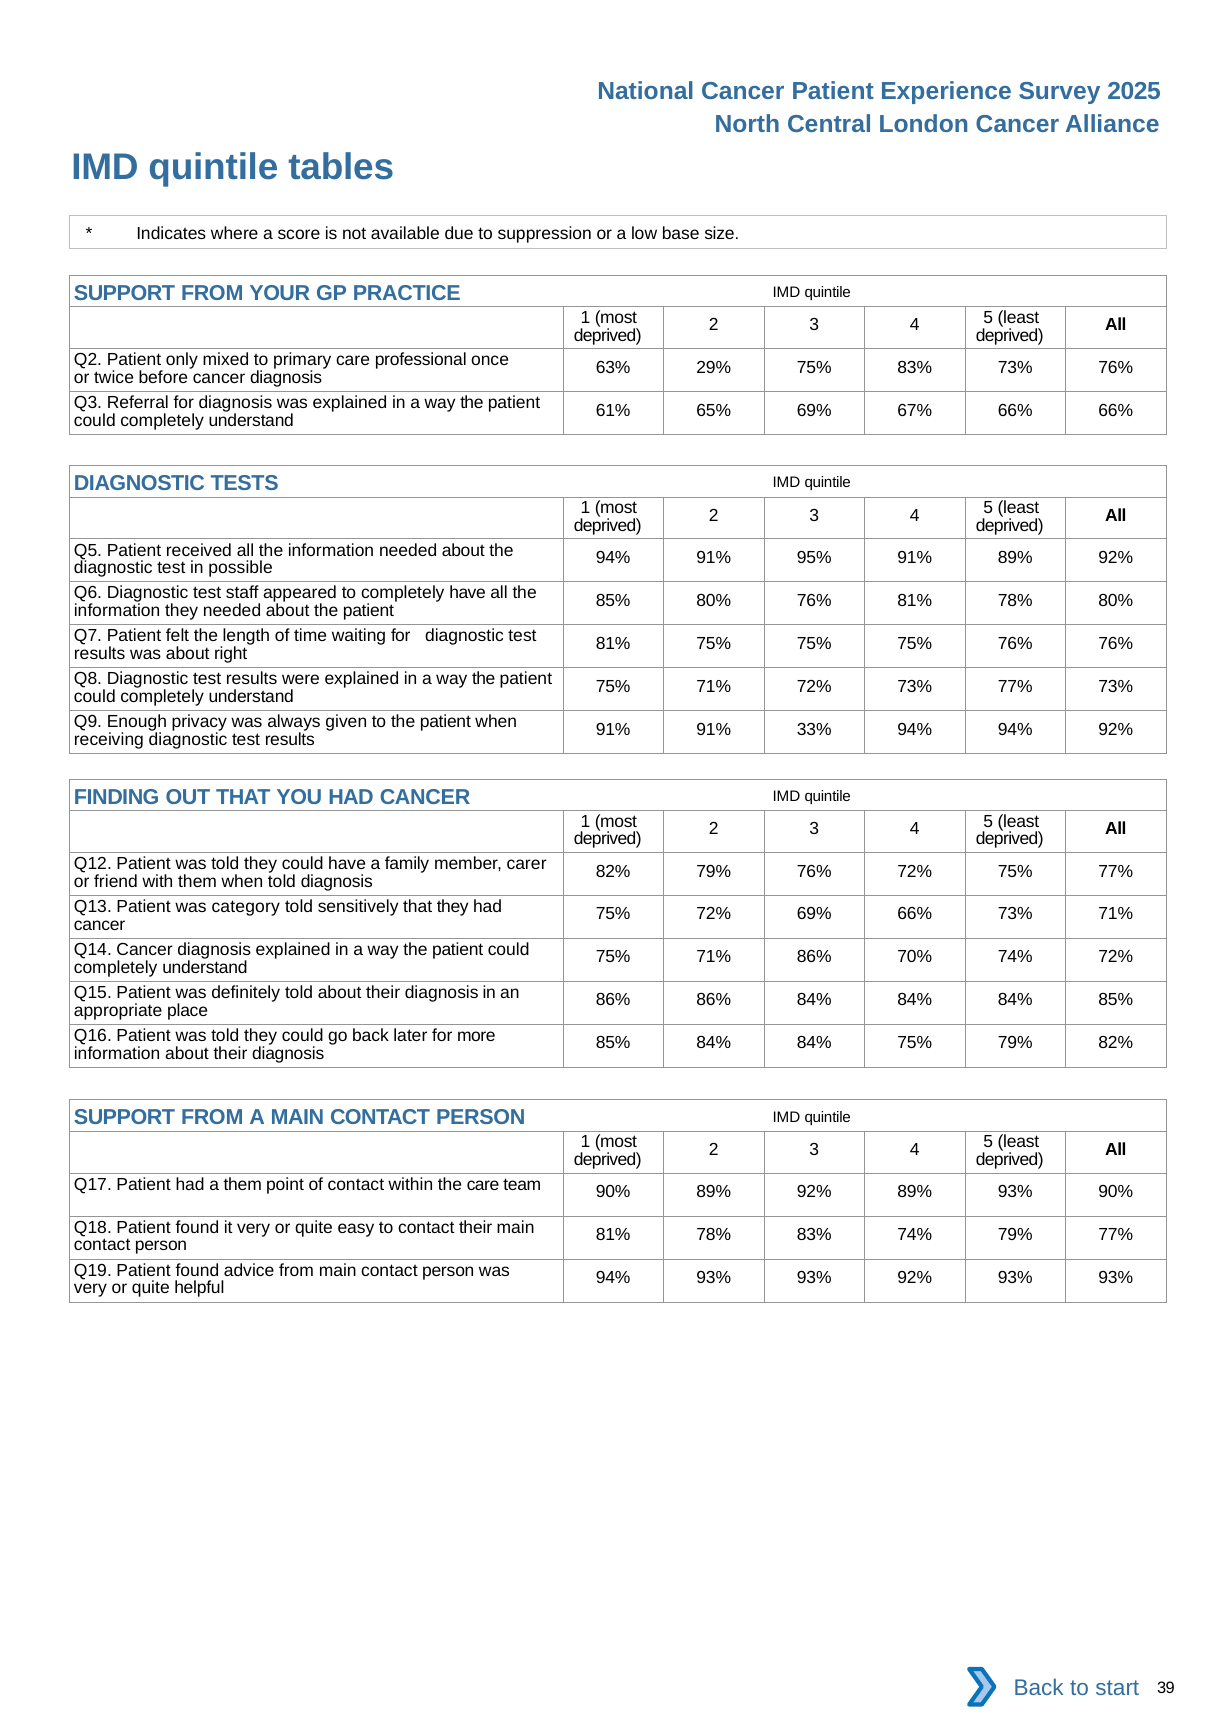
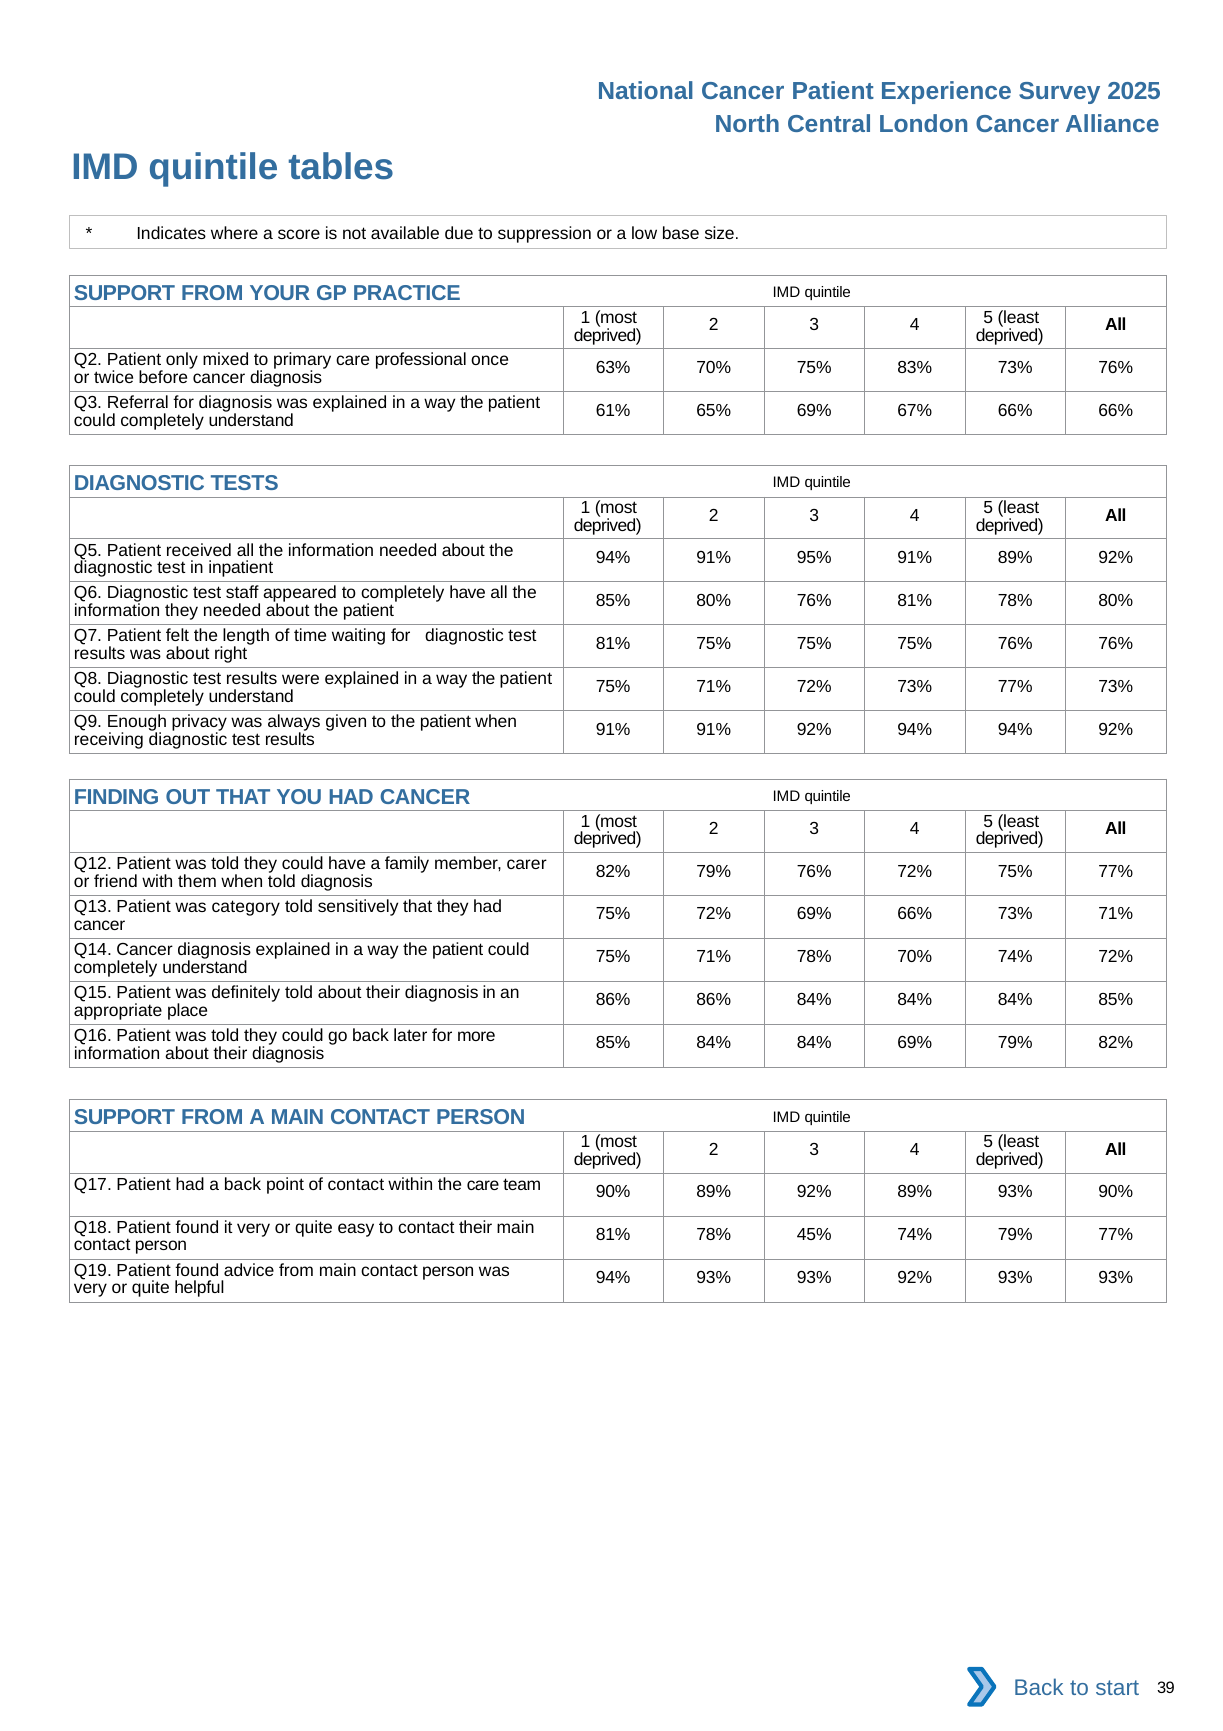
63% 29%: 29% -> 70%
possible: possible -> inpatient
91% 33%: 33% -> 92%
71% 86%: 86% -> 78%
84% 75%: 75% -> 69%
a them: them -> back
78% 83%: 83% -> 45%
